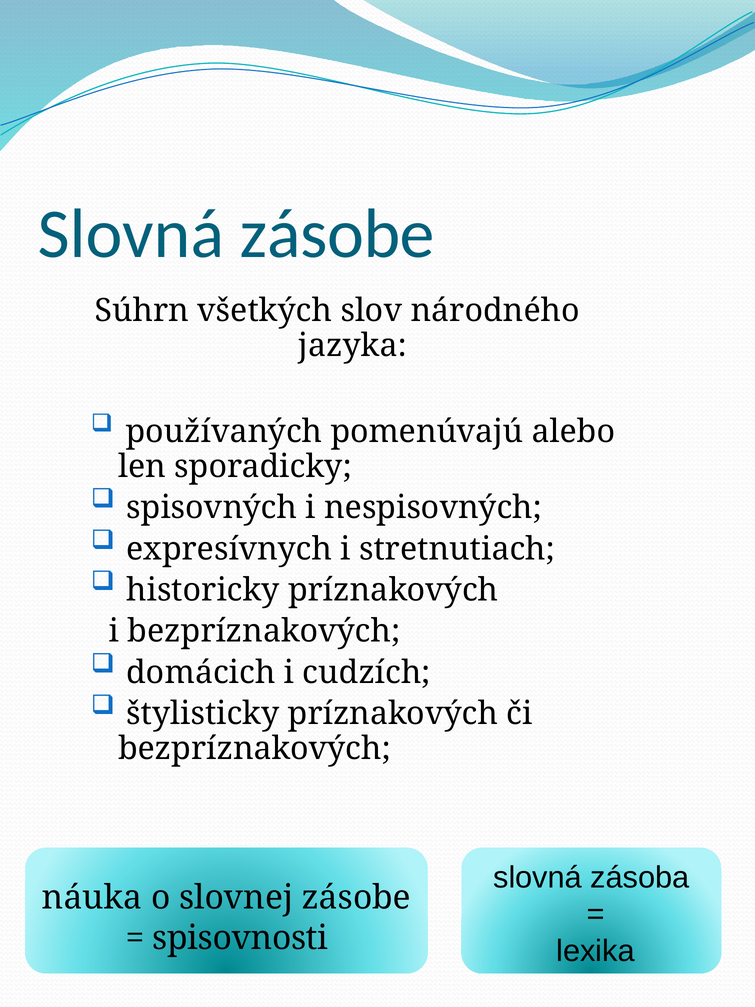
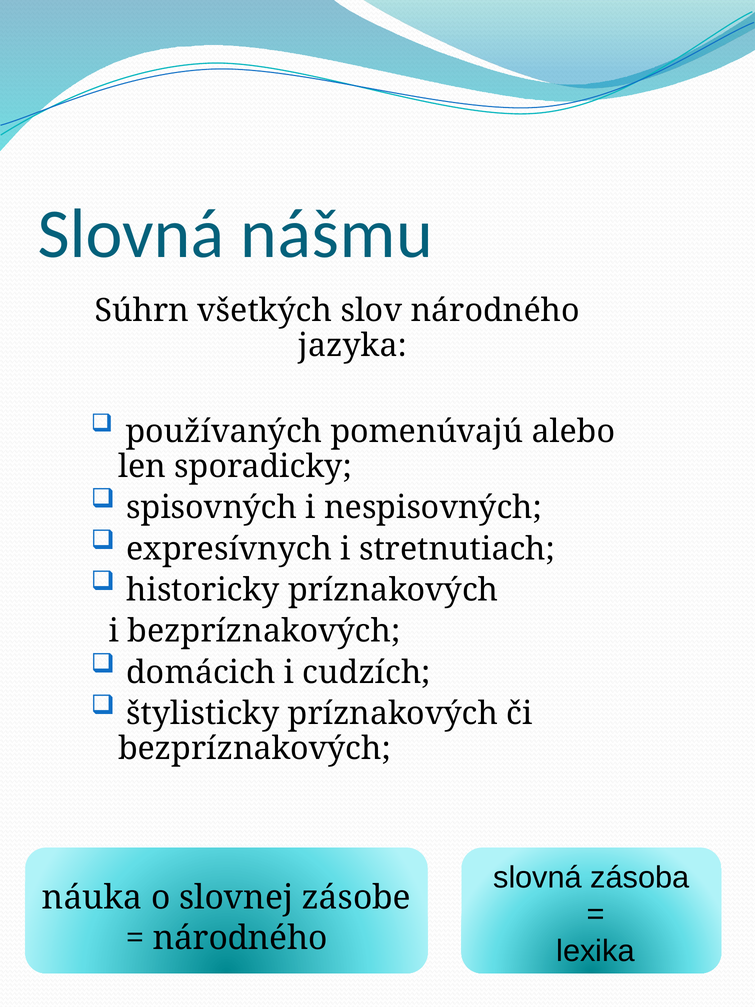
Slovná zásobe: zásobe -> nášmu
spisovnosti at (240, 938): spisovnosti -> národného
